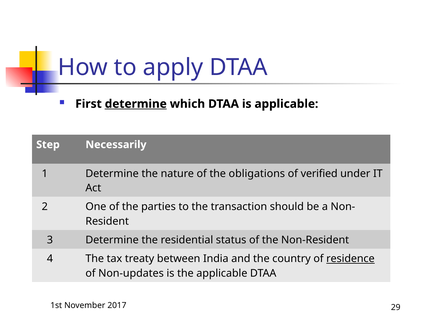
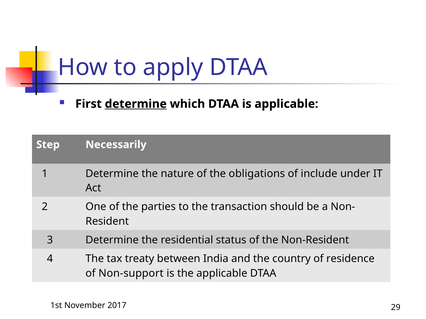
verified: verified -> include
residence underline: present -> none
Non-updates: Non-updates -> Non-support
